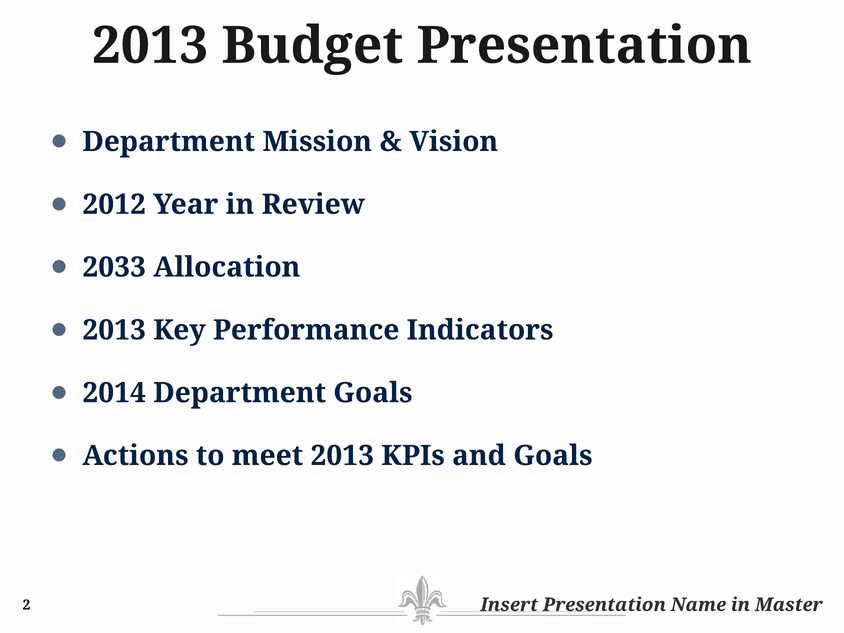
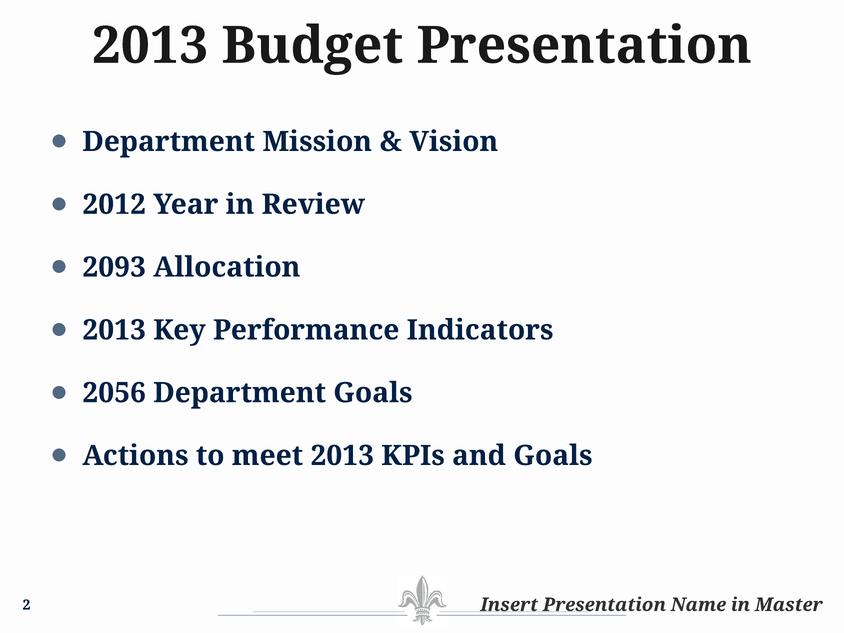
2033: 2033 -> 2093
2014: 2014 -> 2056
